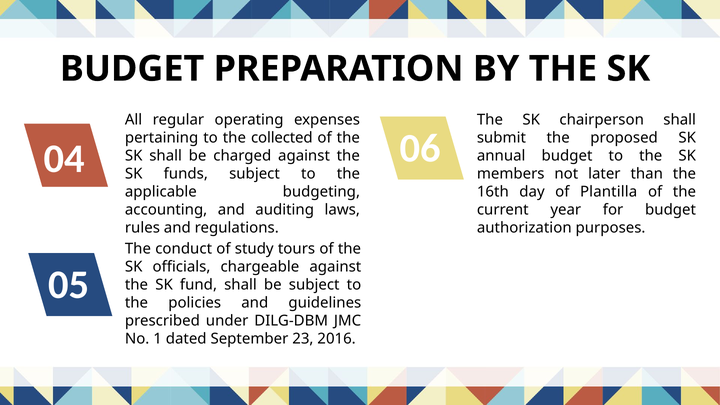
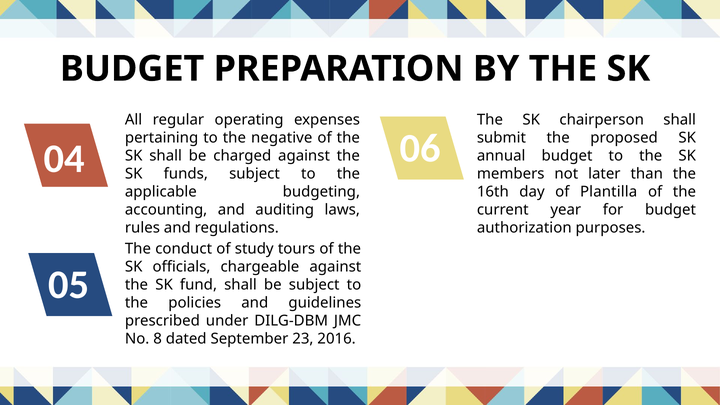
collected: collected -> negative
1: 1 -> 8
